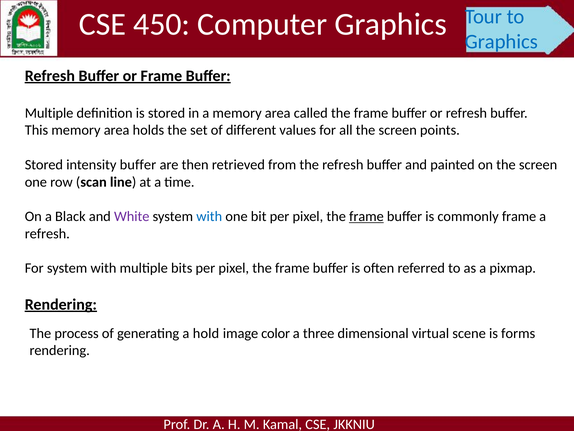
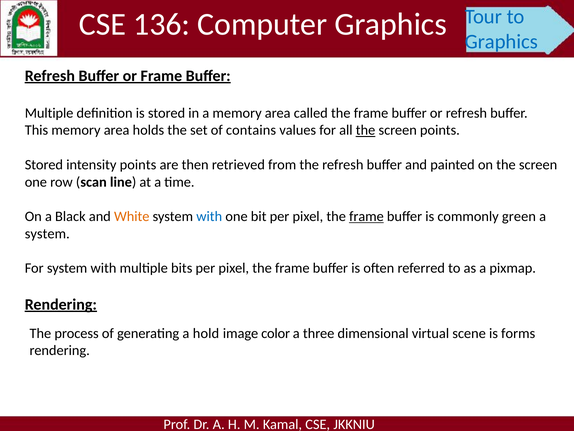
450: 450 -> 136
different: different -> contains
the at (366, 130) underline: none -> present
intensity buffer: buffer -> points
White colour: purple -> orange
commonly frame: frame -> green
refresh at (47, 233): refresh -> system
